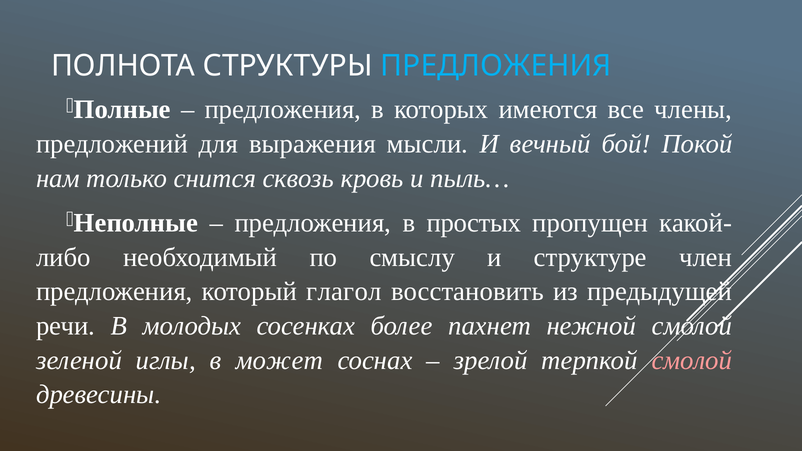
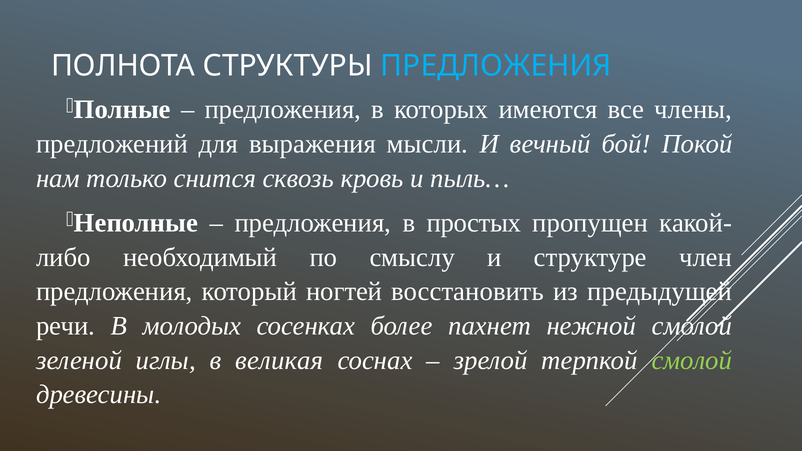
глагол: глагол -> ногтей
может: может -> великая
смолой at (692, 360) colour: pink -> light green
